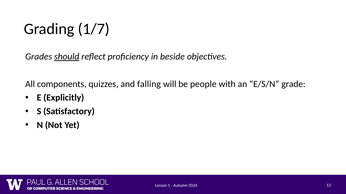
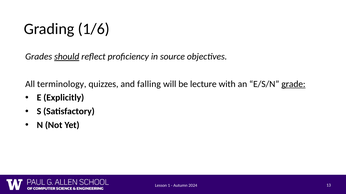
1/7: 1/7 -> 1/6
beside: beside -> source
components: components -> terminology
people: people -> lecture
grade underline: none -> present
